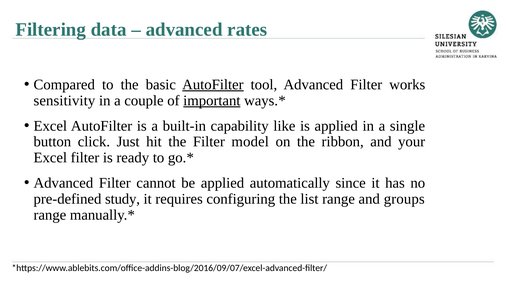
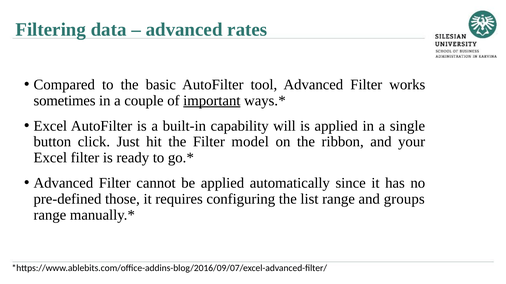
AutoFilter at (213, 85) underline: present -> none
sensitivity: sensitivity -> sometimes
like: like -> will
study: study -> those
